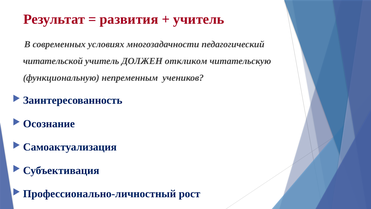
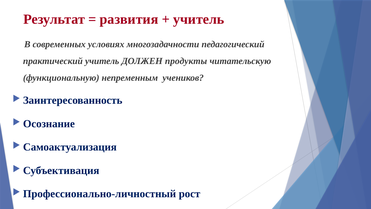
читательской: читательской -> практический
откликом: откликом -> продукты
